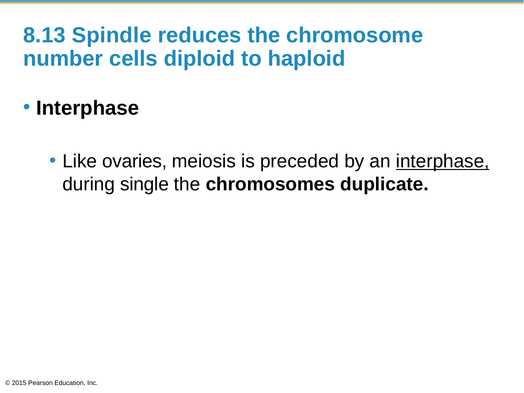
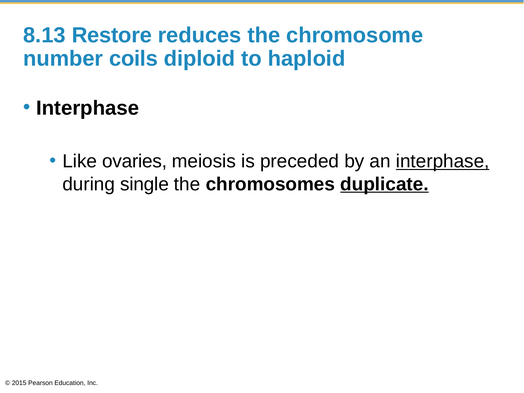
Spindle: Spindle -> Restore
cells: cells -> coils
duplicate underline: none -> present
